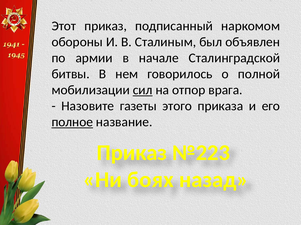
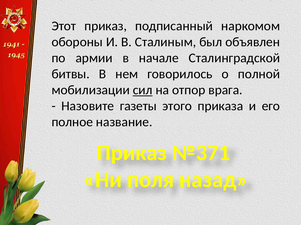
полное underline: present -> none
№223: №223 -> №371
боях: боях -> поля
